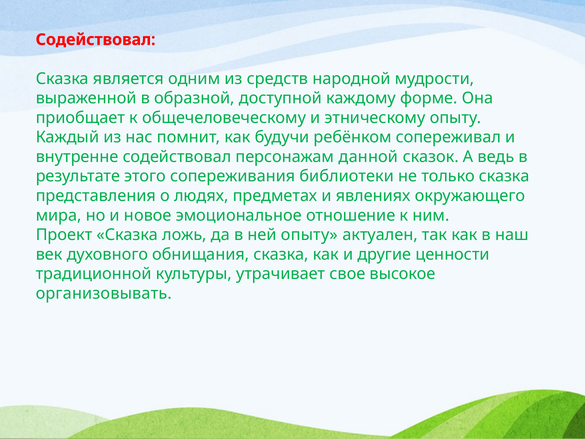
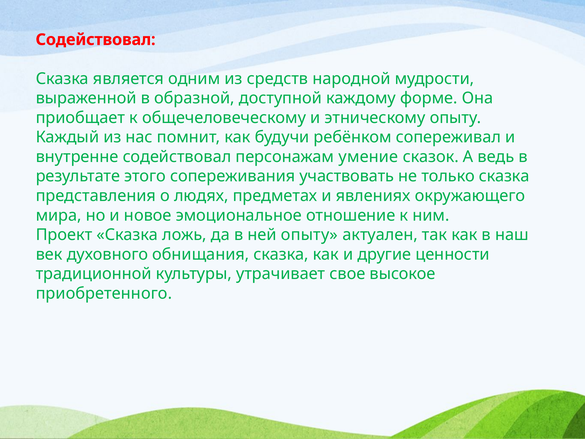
данной: данной -> умение
библиотеки: библиотеки -> участвовать
организовывать: организовывать -> приобретенного
